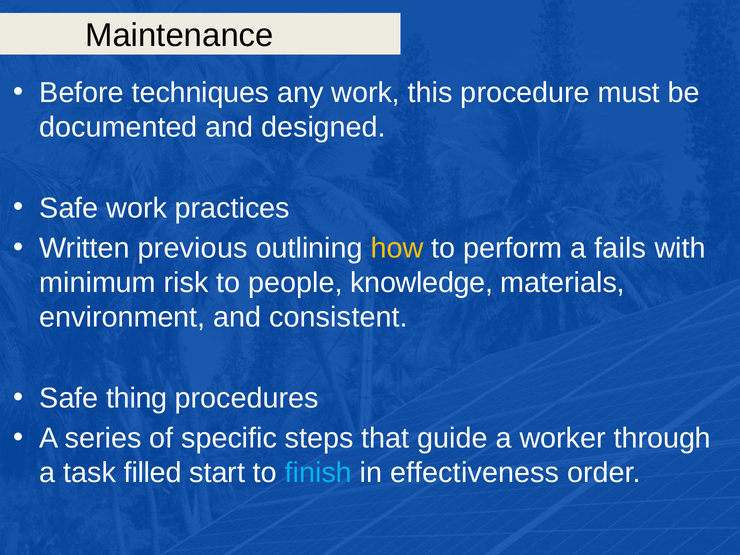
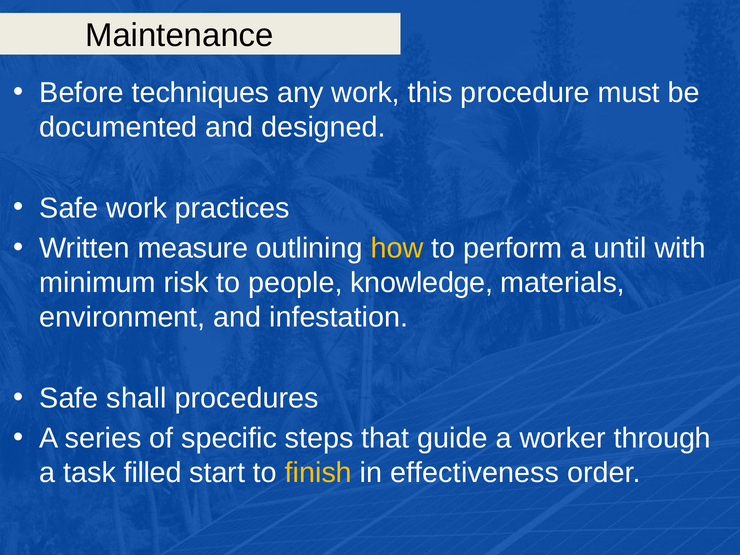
previous: previous -> measure
fails: fails -> until
consistent: consistent -> infestation
thing: thing -> shall
finish colour: light blue -> yellow
